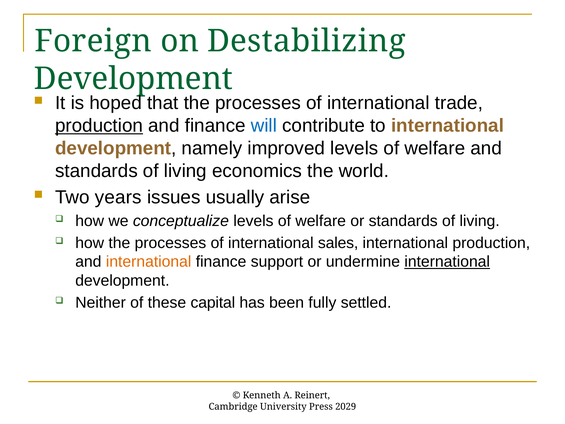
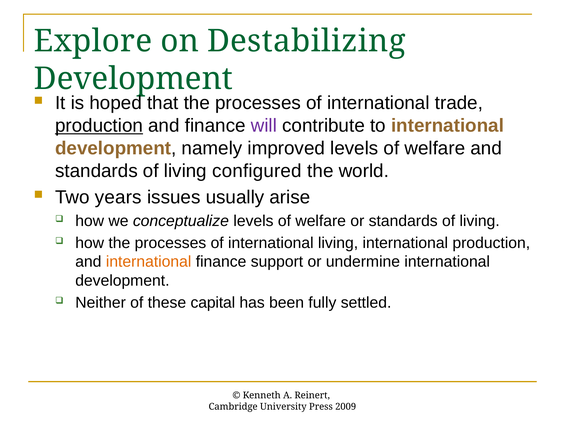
Foreign: Foreign -> Explore
will colour: blue -> purple
economics: economics -> configured
international sales: sales -> living
international at (447, 262) underline: present -> none
2029: 2029 -> 2009
